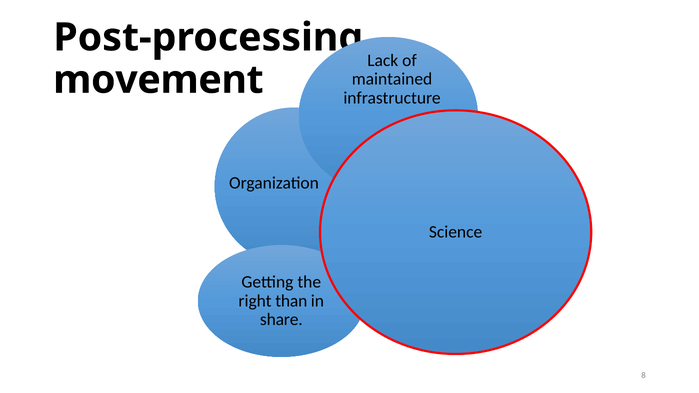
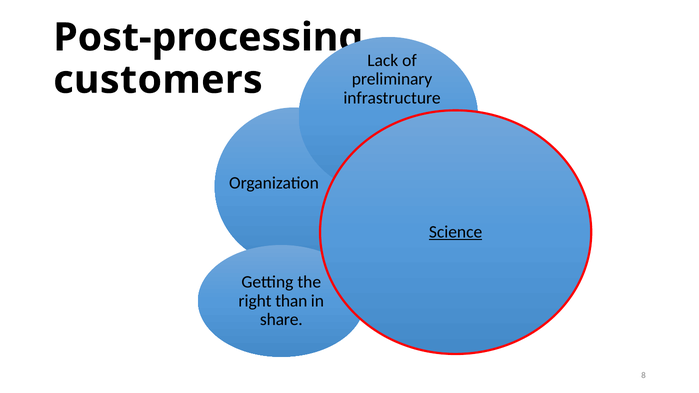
maintained: maintained -> preliminary
movement: movement -> customers
Science underline: none -> present
